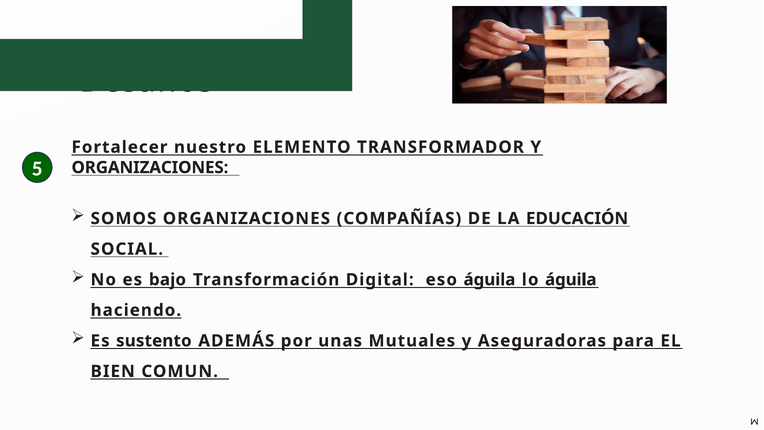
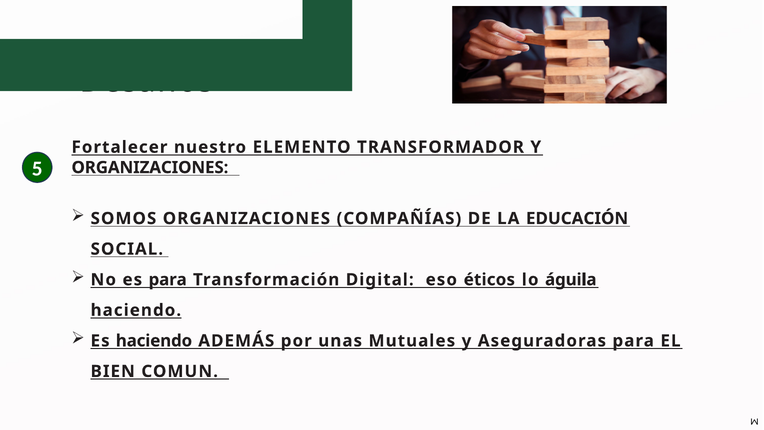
es bajo: bajo -> para
eso águila: águila -> éticos
Es sustento: sustento -> haciendo
